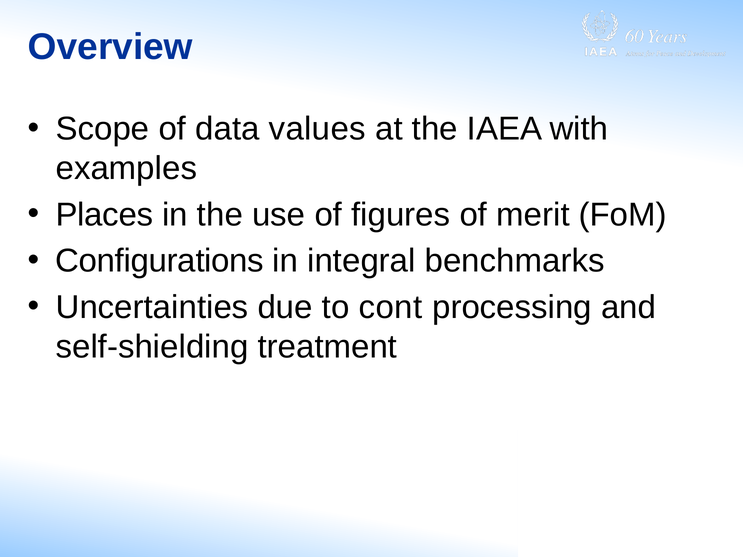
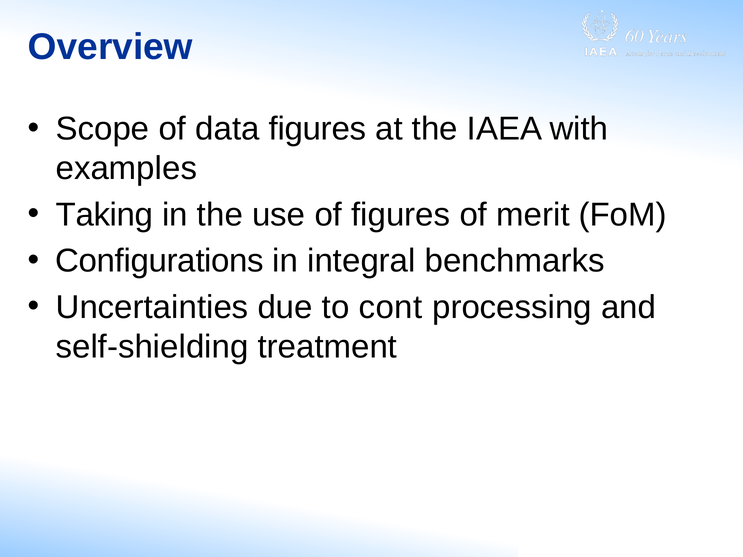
data values: values -> figures
Places: Places -> Taking
